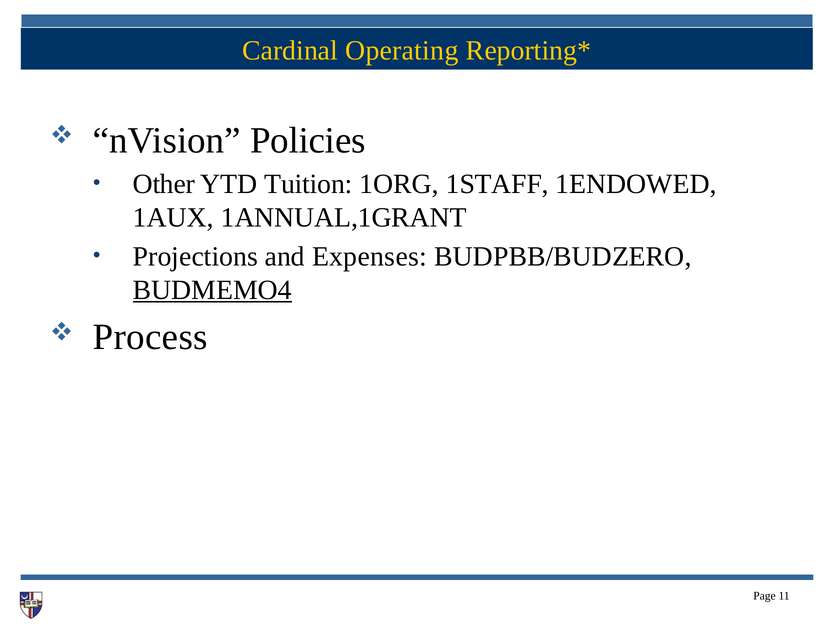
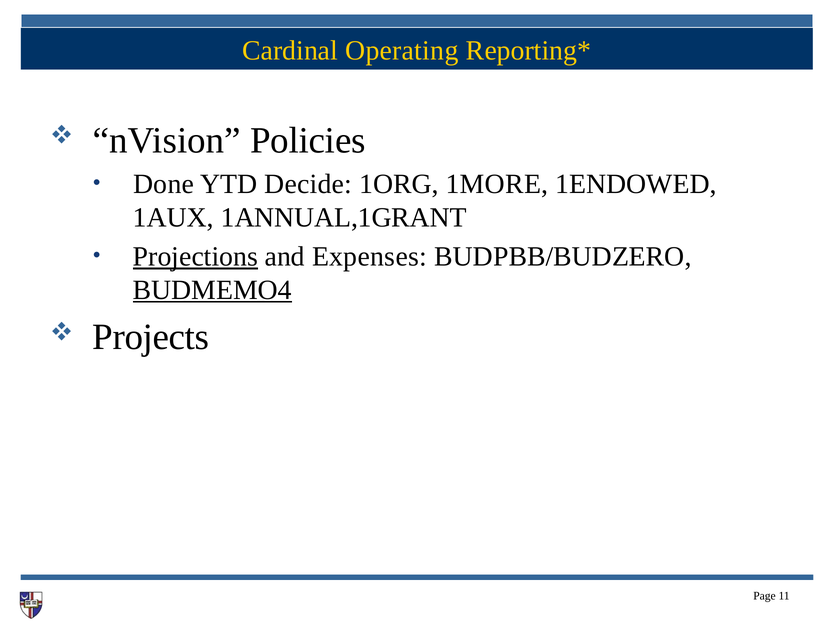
Other: Other -> Done
Tuition: Tuition -> Decide
1STAFF: 1STAFF -> 1MORE
Projections underline: none -> present
Process: Process -> Projects
